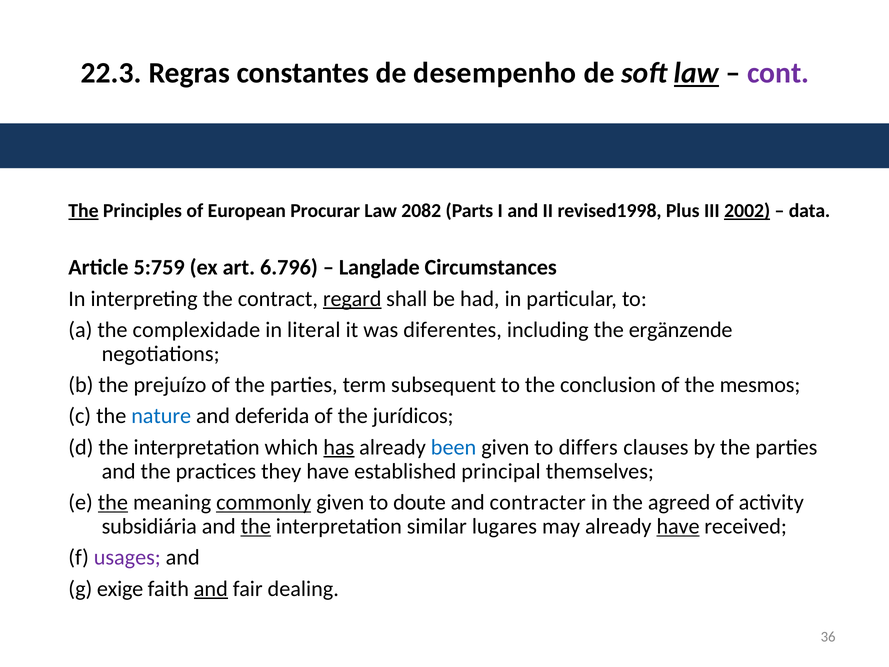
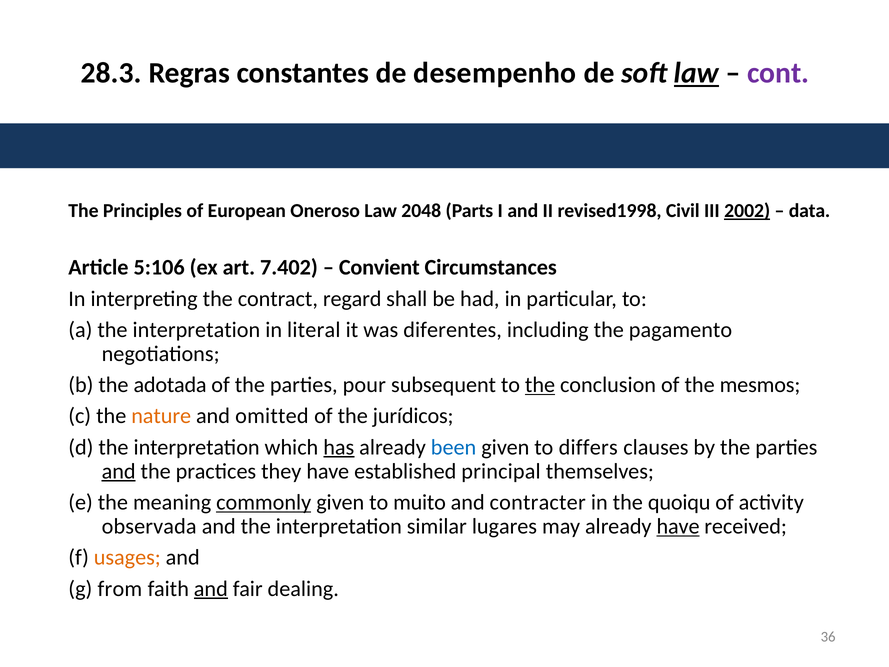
22.3: 22.3 -> 28.3
The at (83, 211) underline: present -> none
Procurar: Procurar -> Oneroso
2082: 2082 -> 2048
Plus: Plus -> Civil
5:759: 5:759 -> 5:106
6.796: 6.796 -> 7.402
Langlade: Langlade -> Convient
regard underline: present -> none
a the complexidade: complexidade -> interpretation
ergänzende: ergänzende -> pagamento
prejuízo: prejuízo -> adotada
term: term -> pour
the at (540, 385) underline: none -> present
nature colour: blue -> orange
deferida: deferida -> omitted
and at (119, 471) underline: none -> present
the at (113, 502) underline: present -> none
doute: doute -> muito
agreed: agreed -> quoiqu
subsidiária: subsidiária -> observada
the at (256, 526) underline: present -> none
usages colour: purple -> orange
exige: exige -> from
